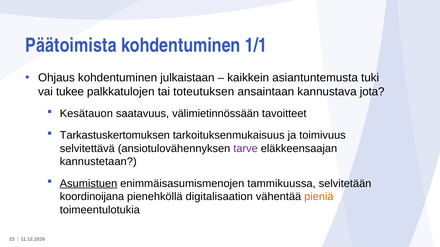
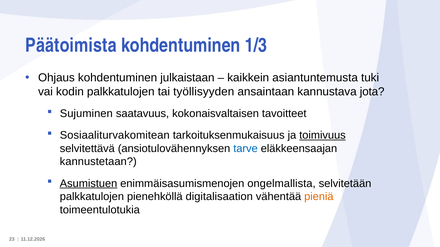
1/1: 1/1 -> 1/3
tukee: tukee -> kodin
toteutuksen: toteutuksen -> työllisyyden
Kesätauon: Kesätauon -> Sujuminen
välimietinnössään: välimietinnössään -> kokonaisvaltaisen
Tarkastuskertomuksen: Tarkastuskertomuksen -> Sosiaaliturvakomitean
toimivuus underline: none -> present
tarve colour: purple -> blue
tammikuussa: tammikuussa -> ongelmallista
koordinoijana at (92, 197): koordinoijana -> palkkatulojen
